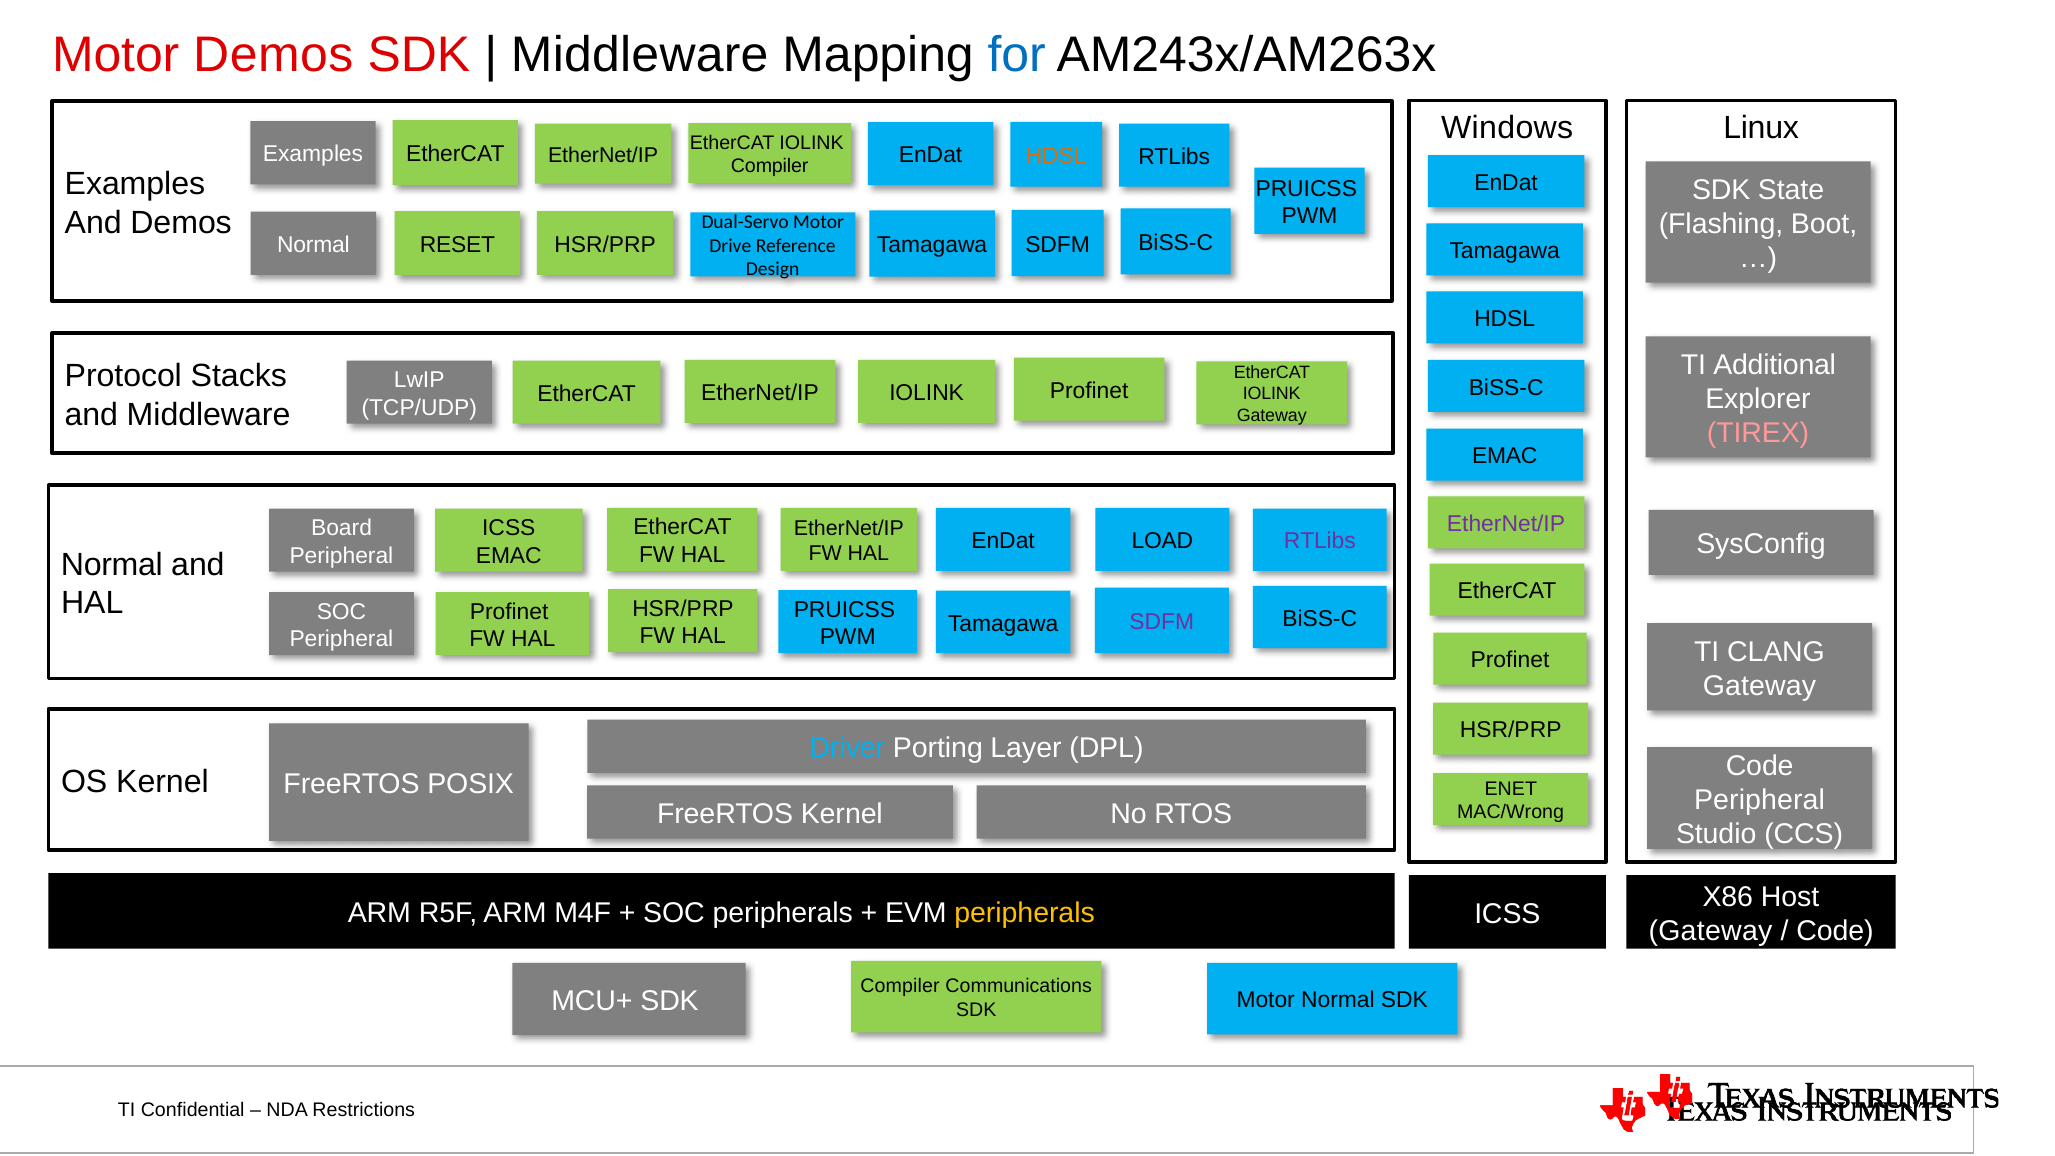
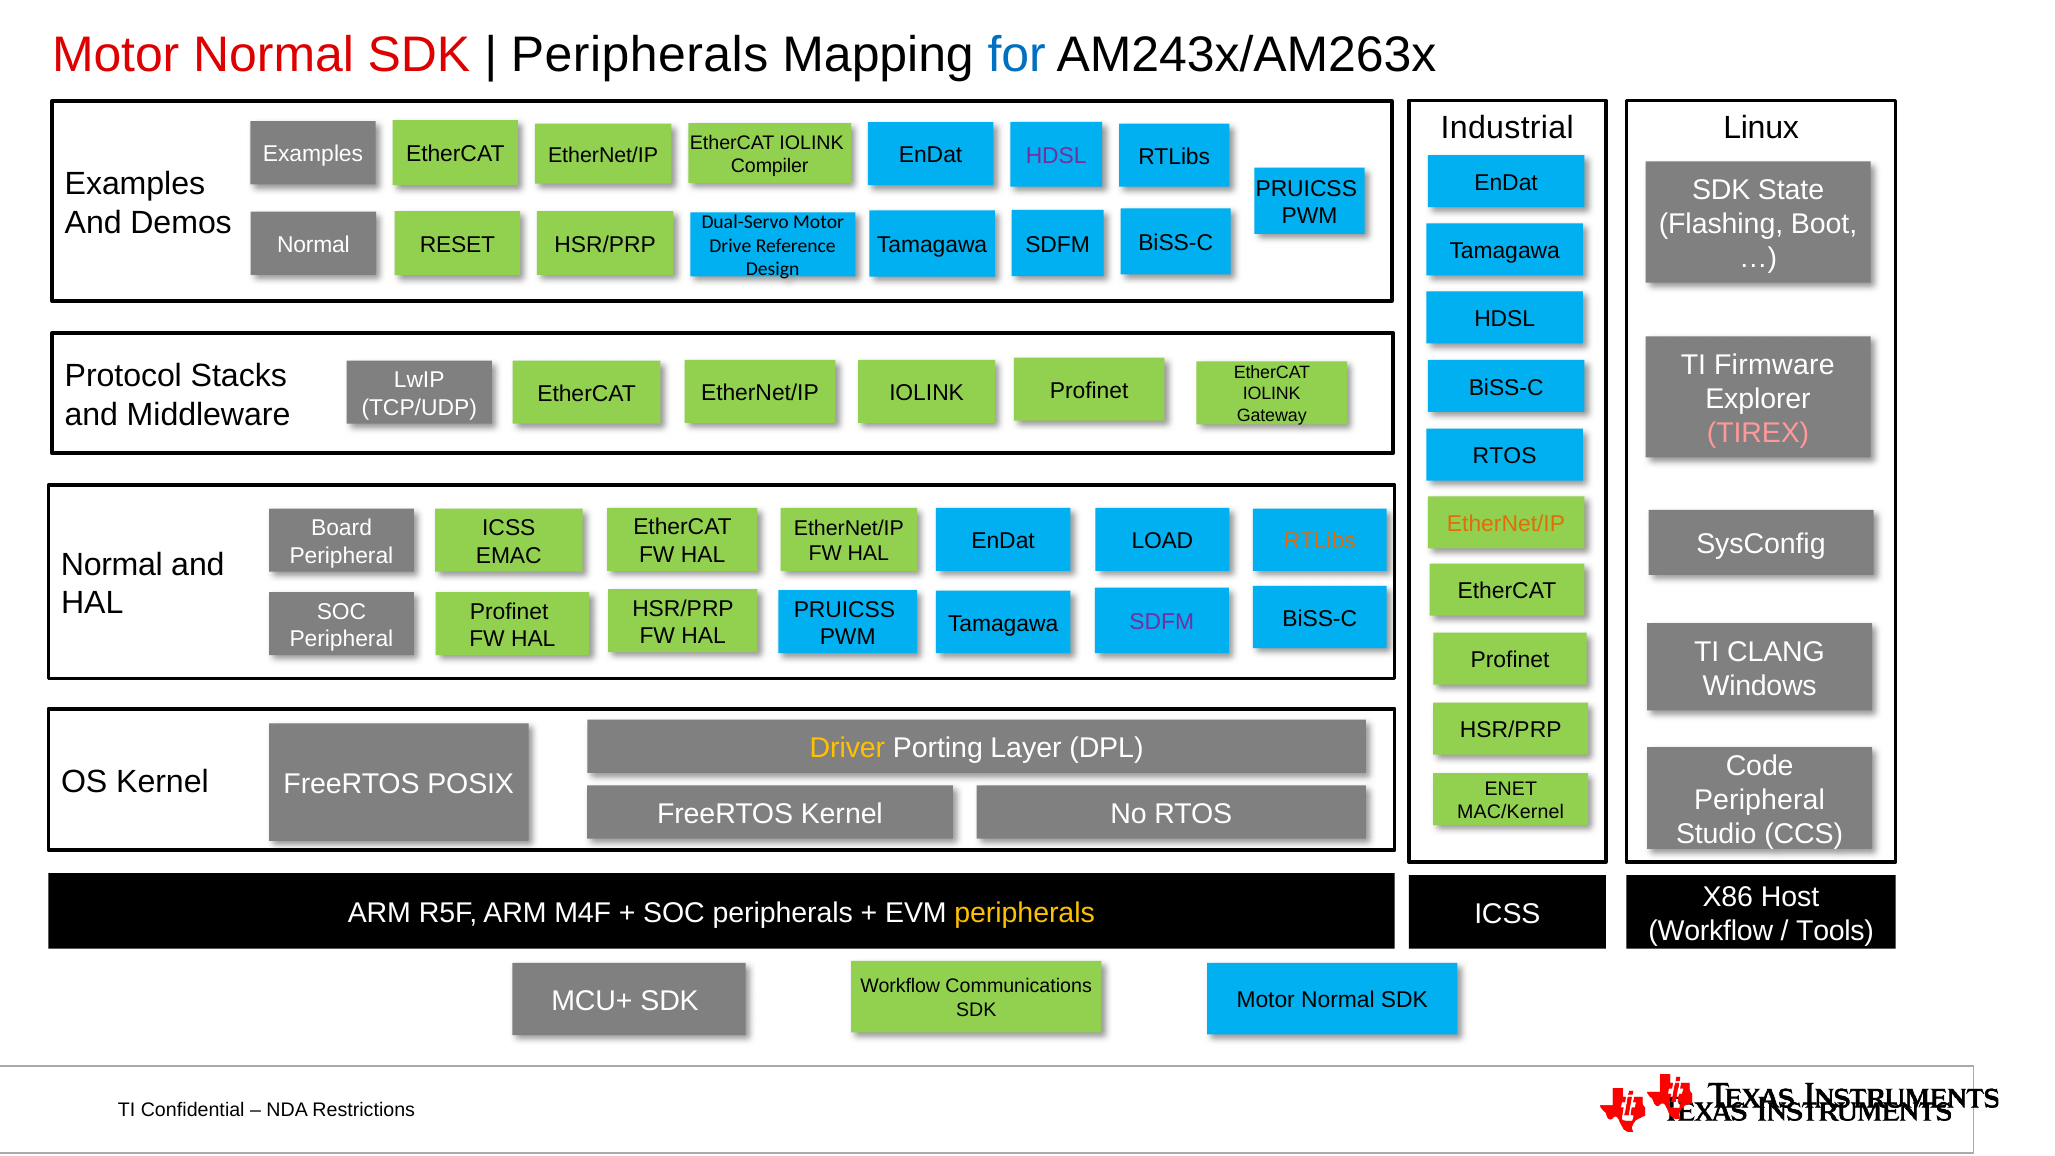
Demos at (273, 55): Demos -> Normal
Middleware at (640, 55): Middleware -> Peripherals
Windows: Windows -> Industrial
HDSL at (1056, 156) colour: orange -> purple
Additional: Additional -> Firmware
EMAC at (1505, 456): EMAC -> RTOS
EtherNet/IP at (1506, 524) colour: purple -> orange
RTLibs at (1320, 541) colour: purple -> orange
Gateway at (1759, 686): Gateway -> Windows
Driver colour: light blue -> yellow
MAC/Wrong: MAC/Wrong -> MAC/Kernel
Gateway at (1710, 931): Gateway -> Workflow
Code at (1835, 931): Code -> Tools
Compiler at (900, 986): Compiler -> Workflow
